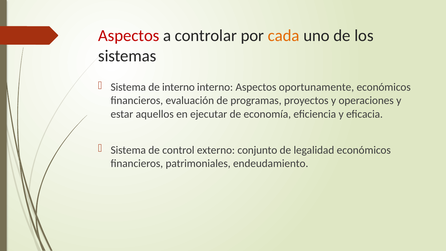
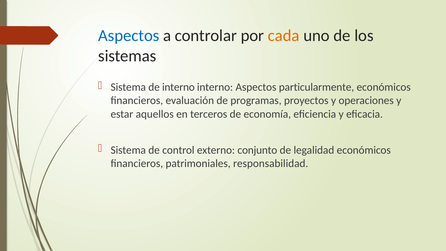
Aspectos at (129, 36) colour: red -> blue
oportunamente: oportunamente -> particularmente
ejecutar: ejecutar -> terceros
endeudamiento: endeudamiento -> responsabilidad
